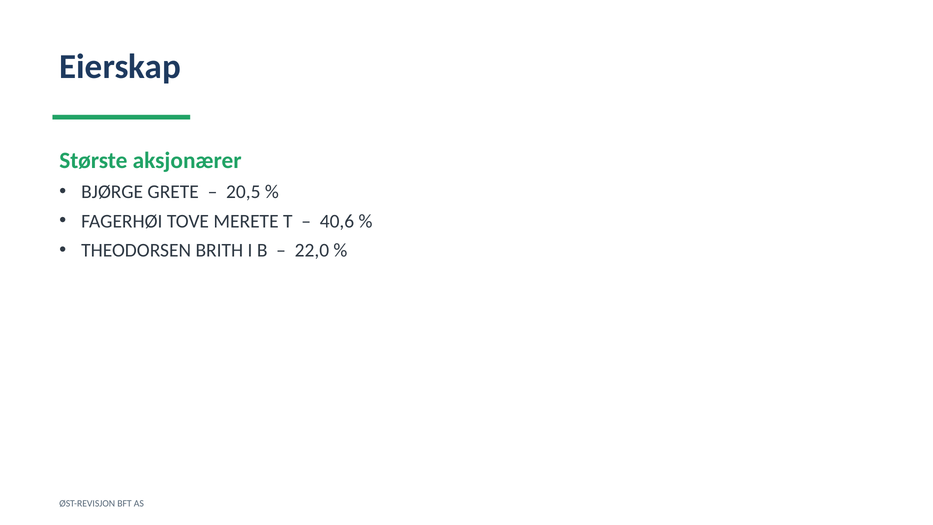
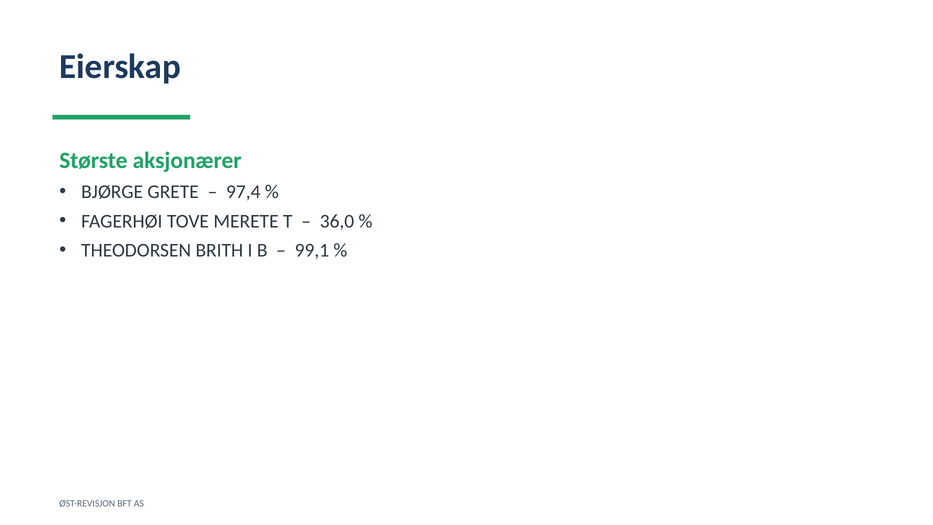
20,5: 20,5 -> 97,4
40,6: 40,6 -> 36,0
22,0: 22,0 -> 99,1
